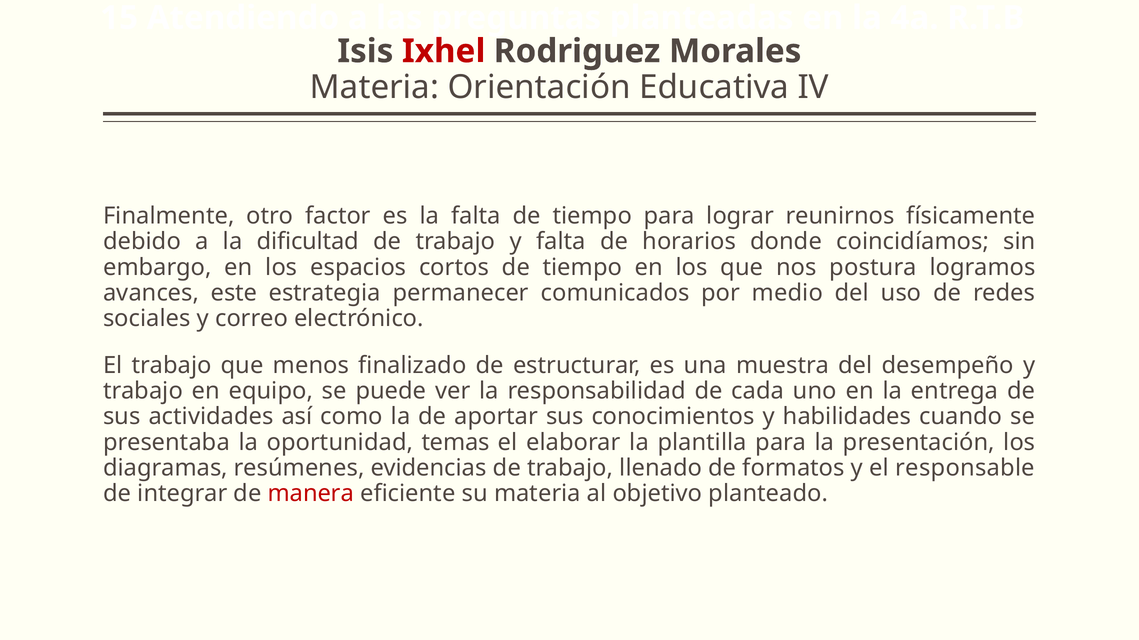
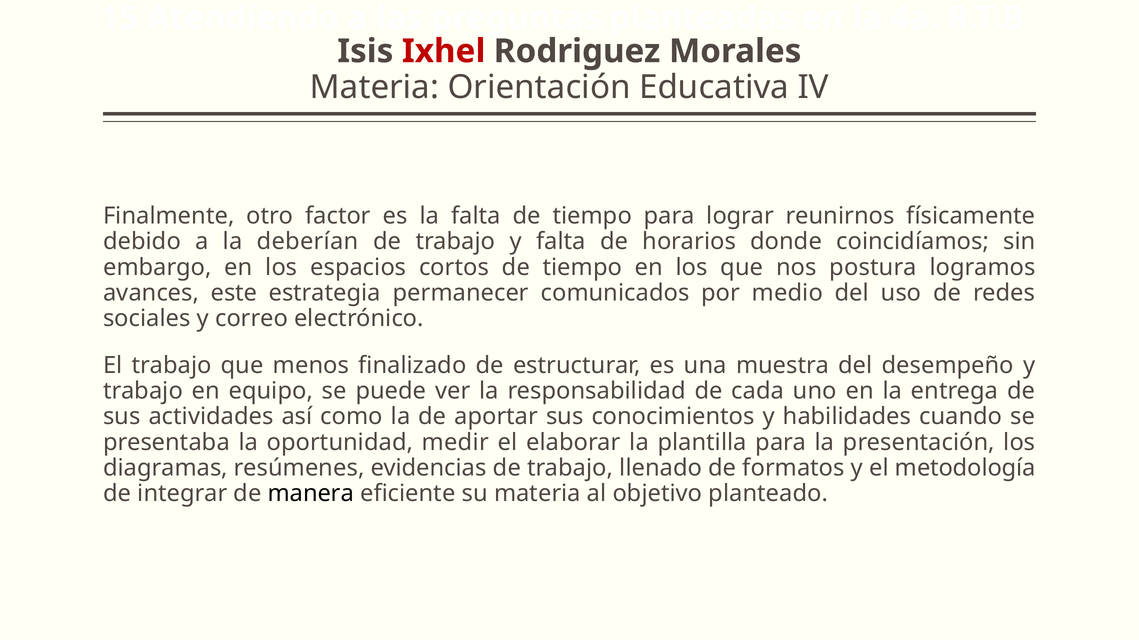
dificultad: dificultad -> deberían
temas: temas -> medir
responsable: responsable -> metodología
manera colour: red -> black
